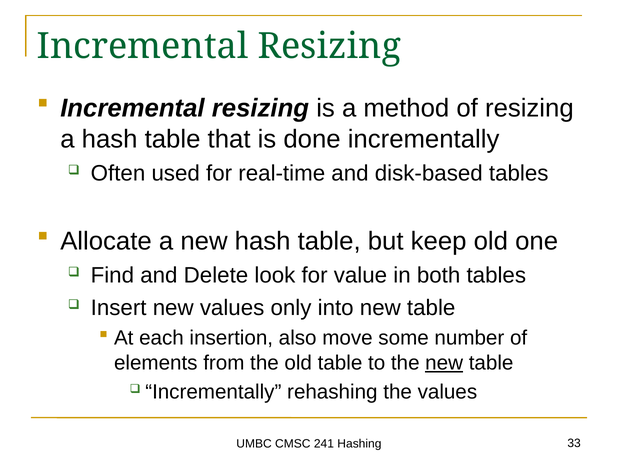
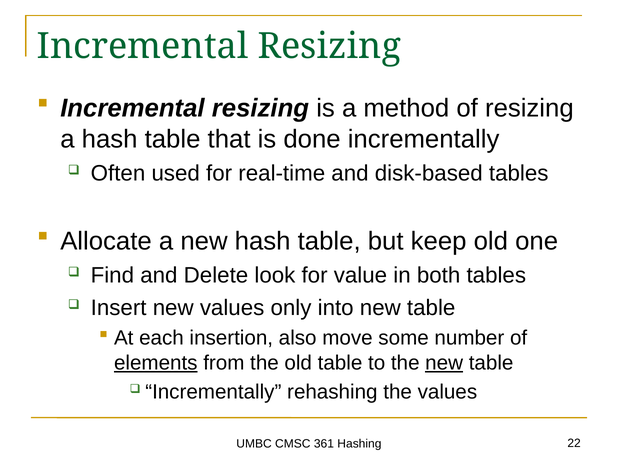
elements underline: none -> present
241: 241 -> 361
33: 33 -> 22
